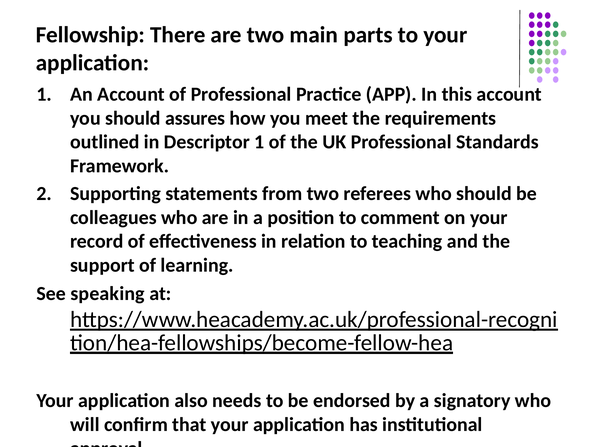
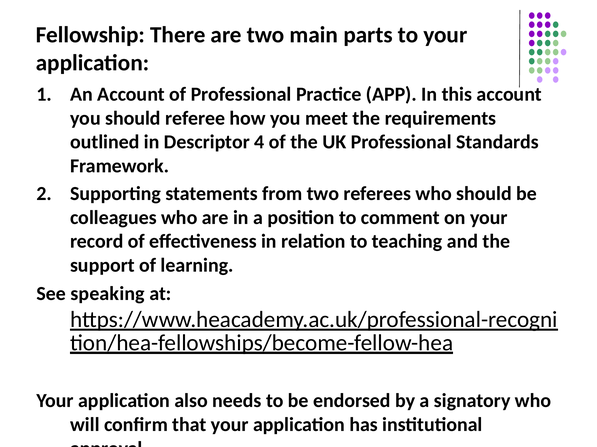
assures: assures -> referee
Descriptor 1: 1 -> 4
